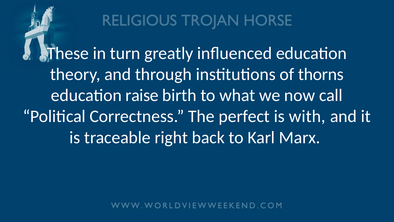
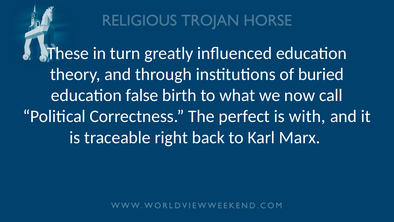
thorns: thorns -> buried
raise: raise -> false
